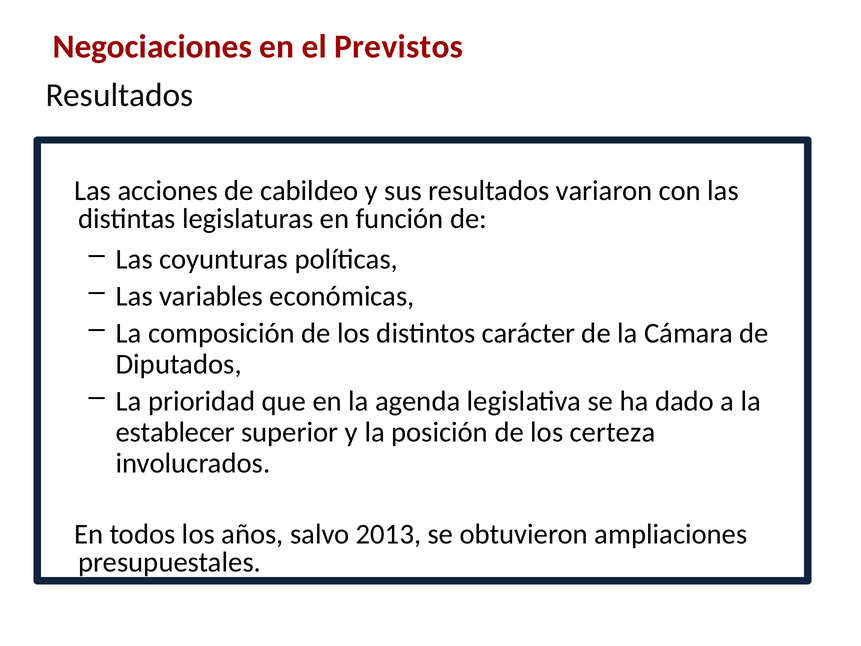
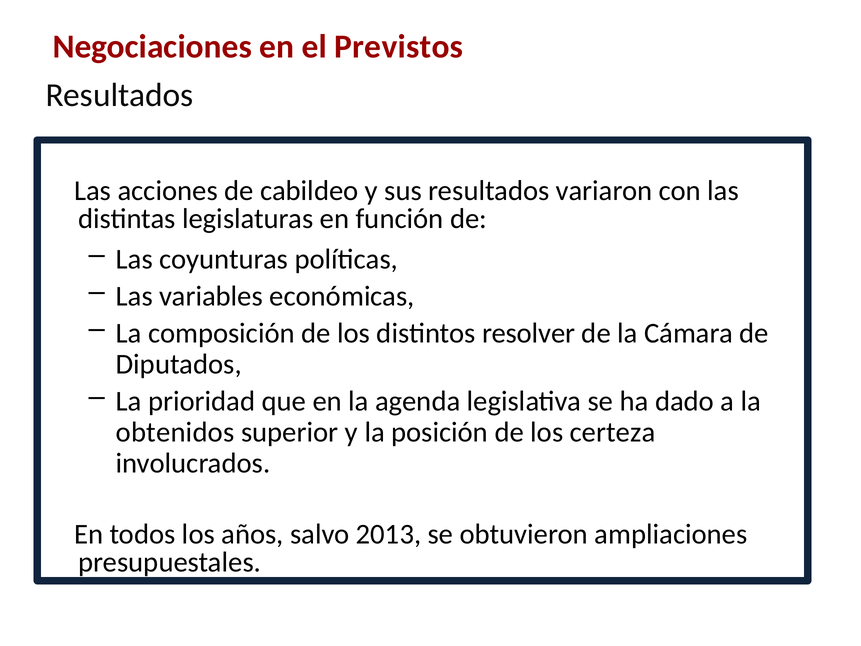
carácter: carácter -> resolver
establecer: establecer -> obtenidos
